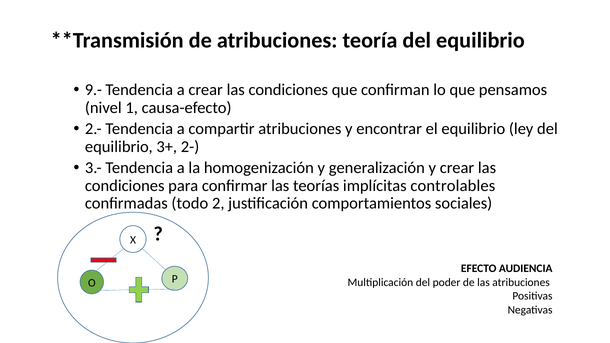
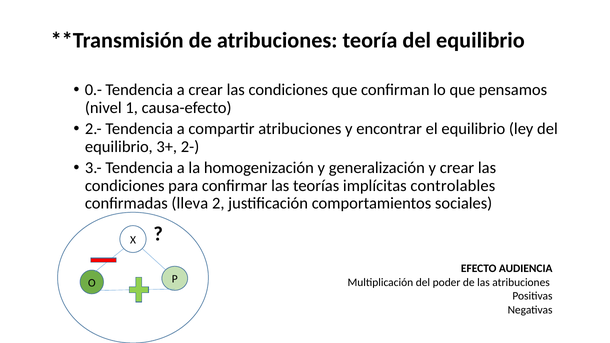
9.-: 9.- -> 0.-
todo: todo -> lleva
